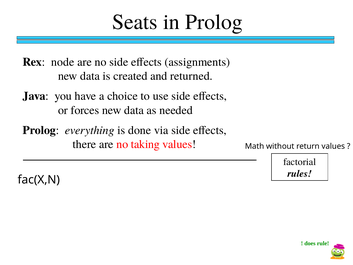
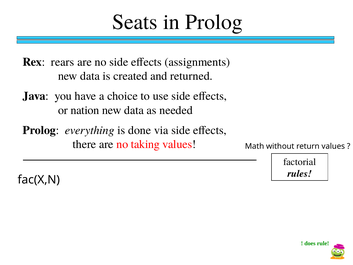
node: node -> rears
forces: forces -> nation
